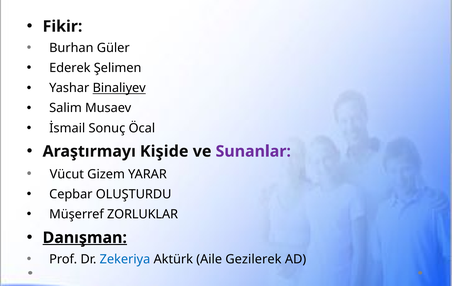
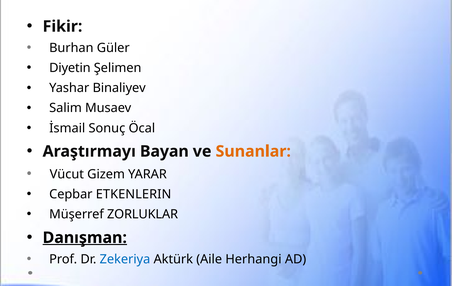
Ederek: Ederek -> Diyetin
Binaliyev underline: present -> none
Kişide: Kişide -> Bayan
Sunanlar colour: purple -> orange
OLUŞTURDU: OLUŞTURDU -> ETKENLERIN
Gezilerek: Gezilerek -> Herhangi
